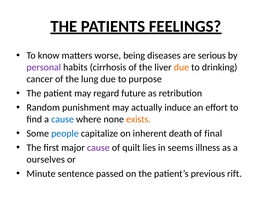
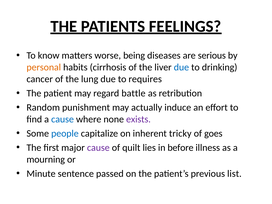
personal colour: purple -> orange
due at (181, 67) colour: orange -> blue
purpose: purpose -> requires
future: future -> battle
exists colour: orange -> purple
death: death -> tricky
final: final -> goes
seems: seems -> before
ourselves: ourselves -> mourning
rift: rift -> list
